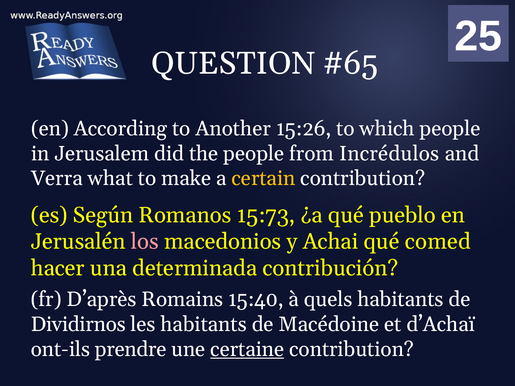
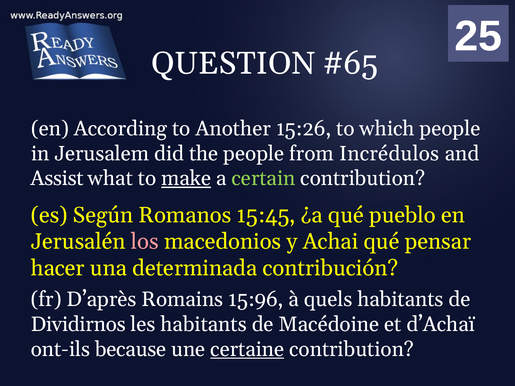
Verra: Verra -> Assist
make underline: none -> present
certain colour: yellow -> light green
15:73: 15:73 -> 15:45
comed: comed -> pensar
15:40: 15:40 -> 15:96
prendre: prendre -> because
